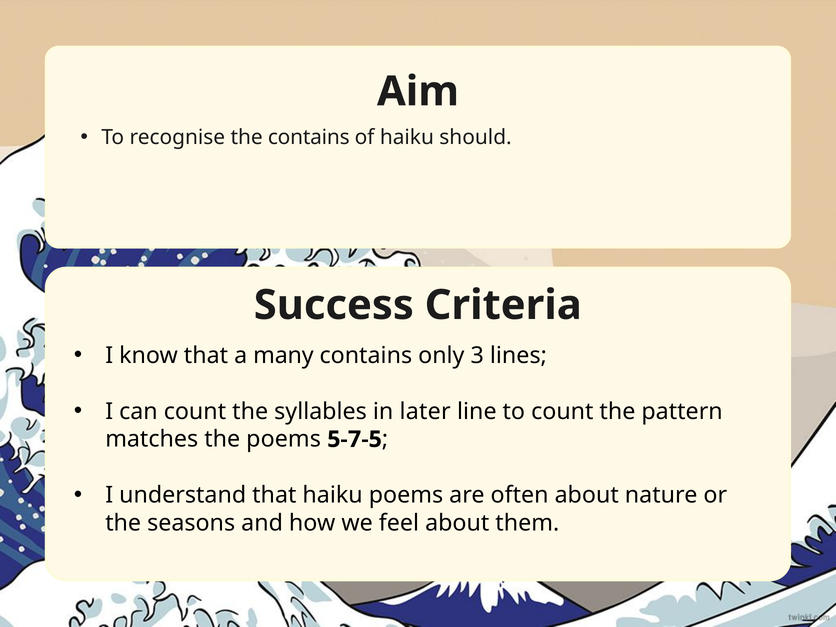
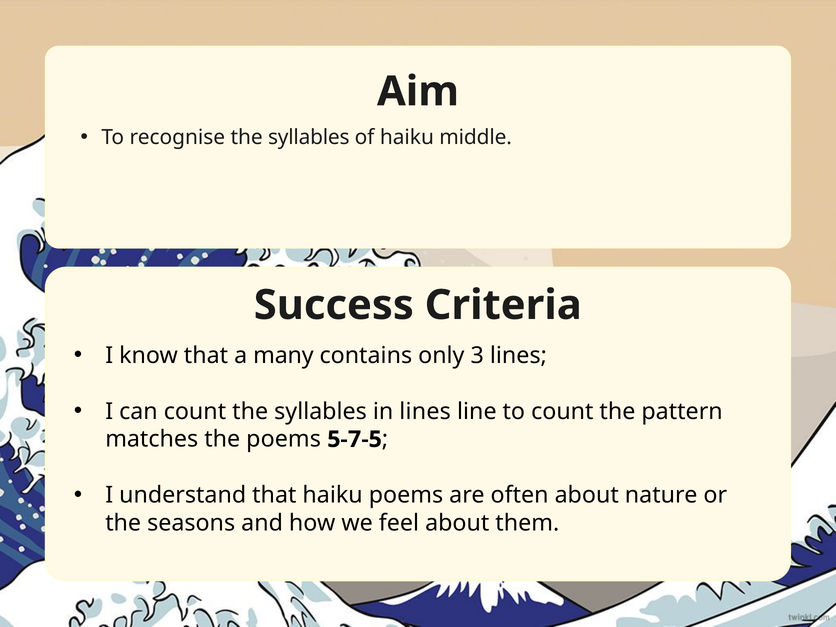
recognise the contains: contains -> syllables
should: should -> middle
in later: later -> lines
